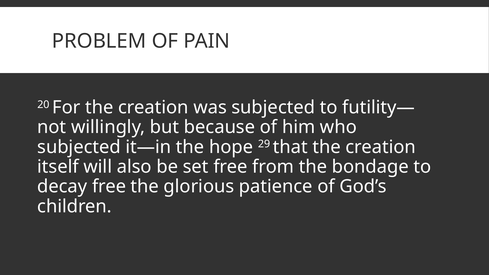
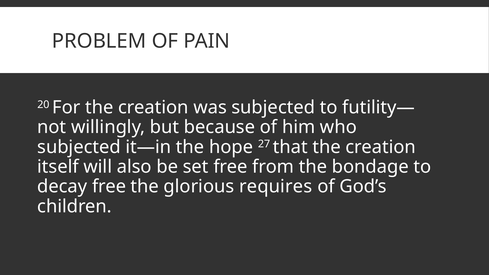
29: 29 -> 27
patience: patience -> requires
